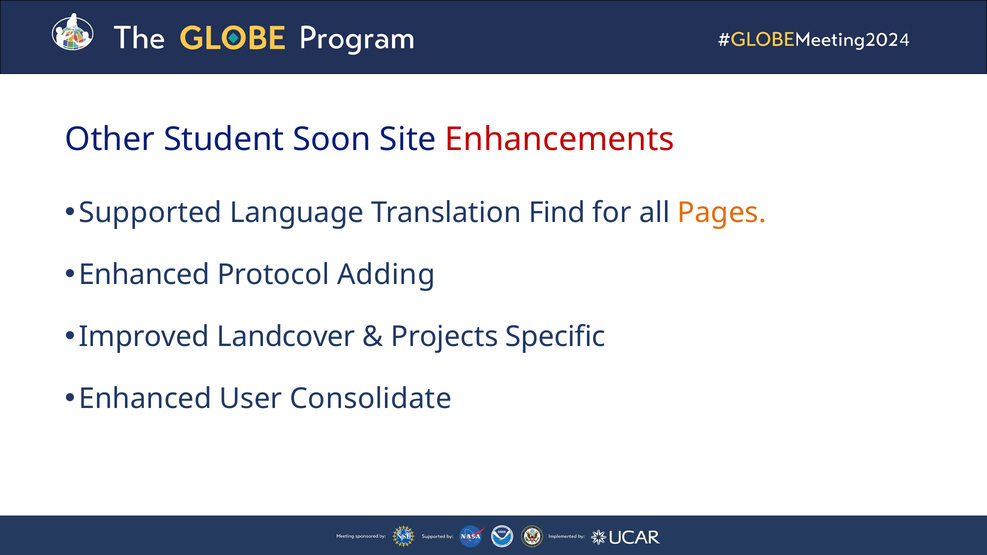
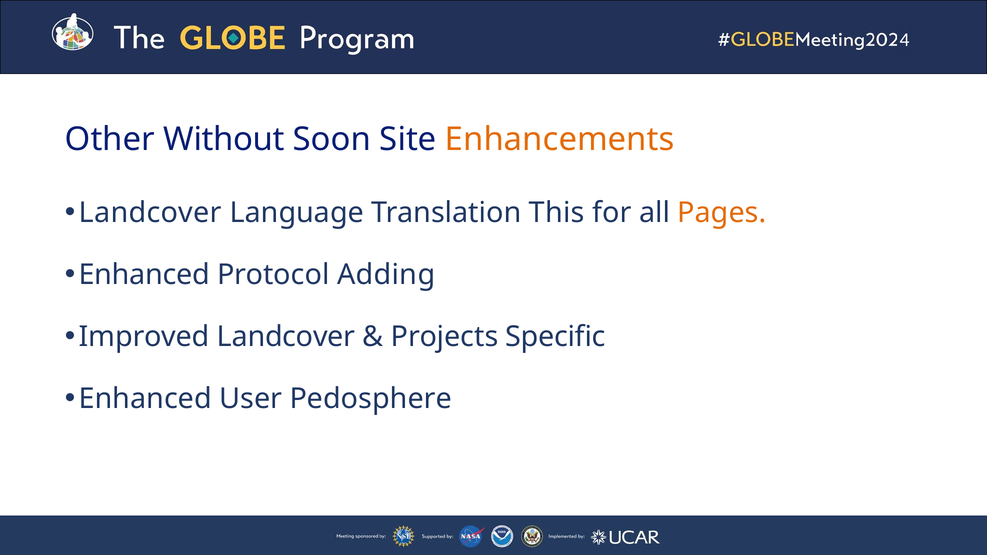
Student: Student -> Without
Enhancements colour: red -> orange
Supported at (150, 213): Supported -> Landcover
Find: Find -> This
Consolidate: Consolidate -> Pedosphere
